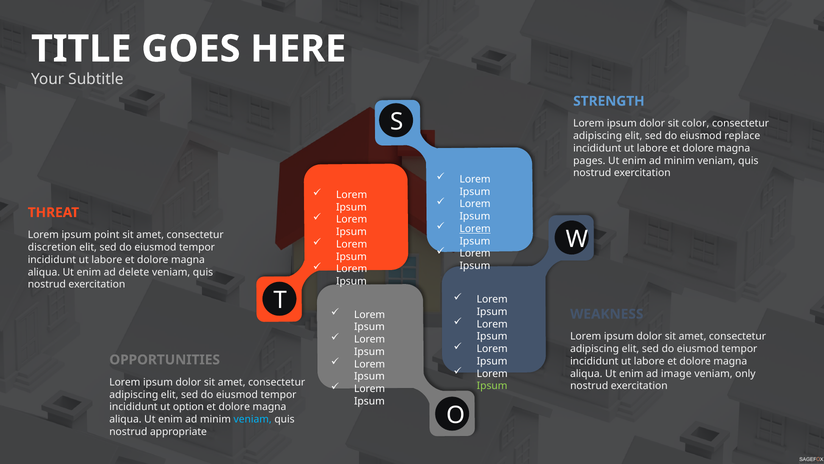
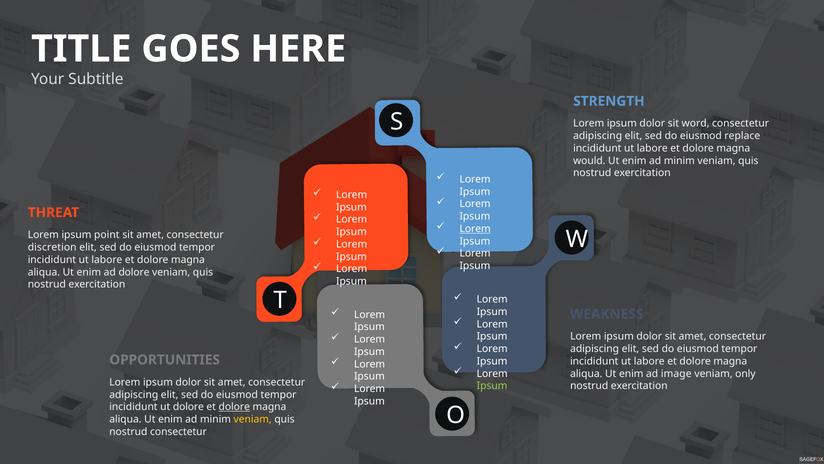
color: color -> word
pages: pages -> would
ad delete: delete -> dolore
ut option: option -> dolore
dolore at (234, 407) underline: none -> present
veniam at (253, 419) colour: light blue -> yellow
nostrud appropriate: appropriate -> consectetur
